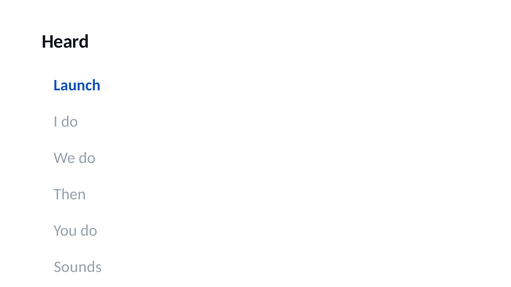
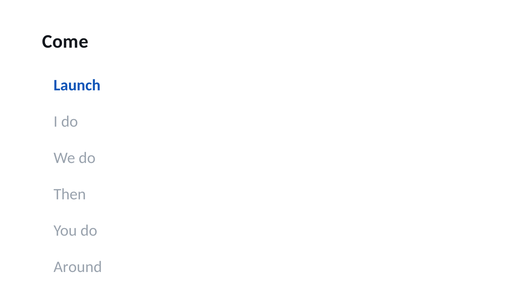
Heard: Heard -> Come
Sounds: Sounds -> Around
